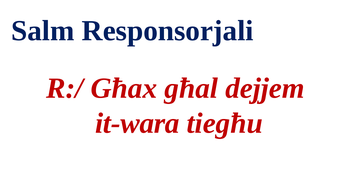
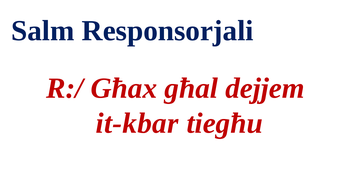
it-wara: it-wara -> it-kbar
